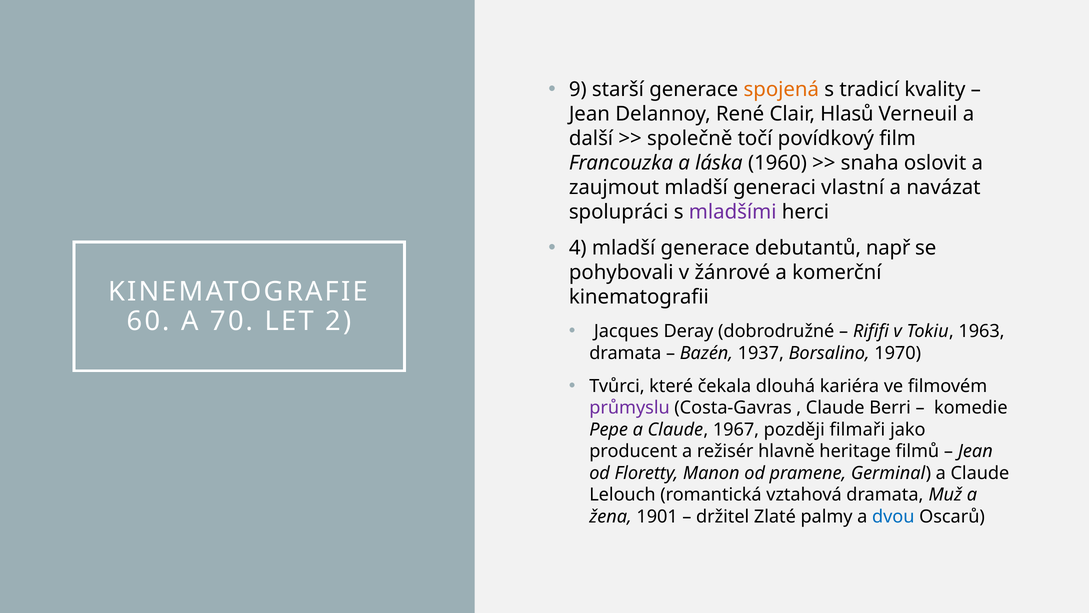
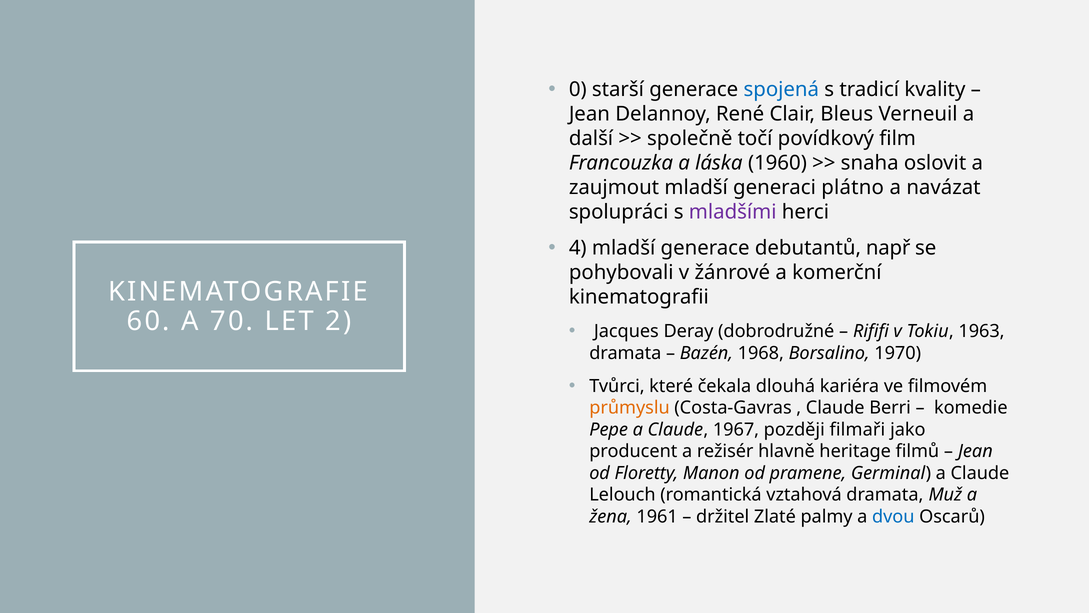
9: 9 -> 0
spojená colour: orange -> blue
Hlasů: Hlasů -> Bleus
vlastní: vlastní -> plátno
1937: 1937 -> 1968
průmyslu colour: purple -> orange
1901: 1901 -> 1961
